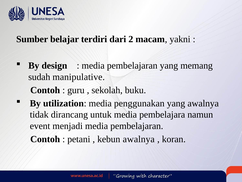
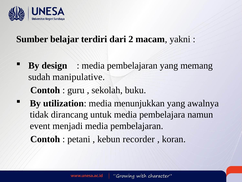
penggunakan: penggunakan -> menunjukkan
kebun awalnya: awalnya -> recorder
